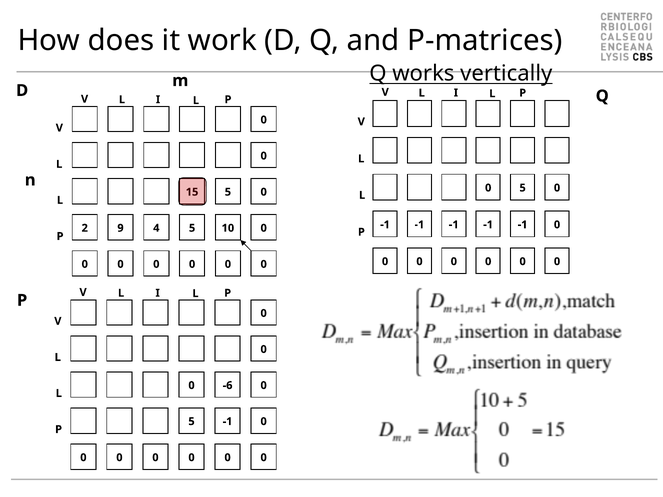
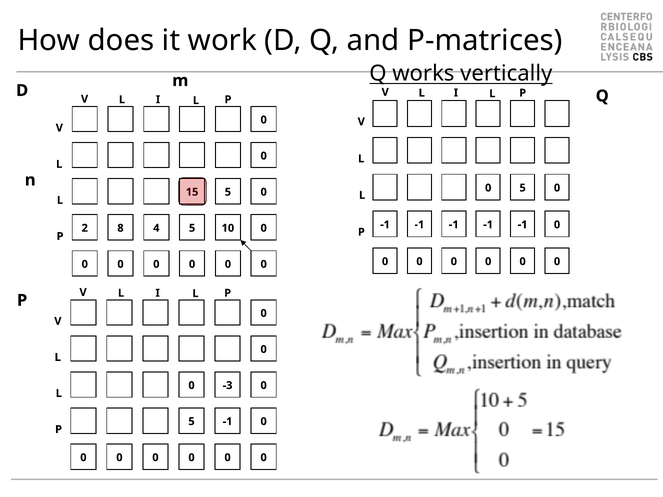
9: 9 -> 8
-6: -6 -> -3
